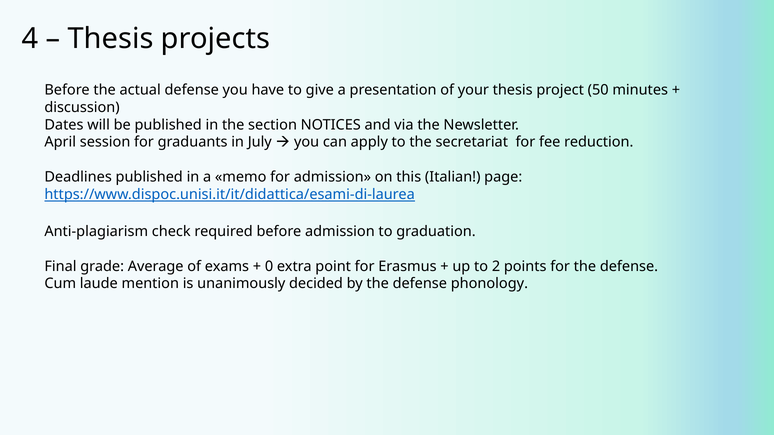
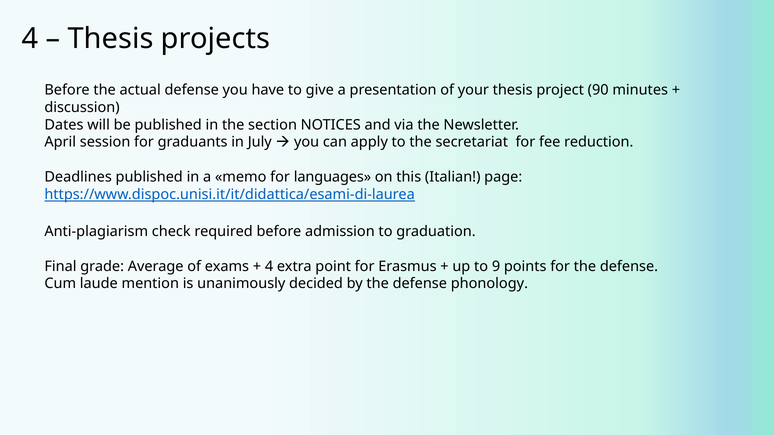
50: 50 -> 90
for admission: admission -> languages
0 at (269, 266): 0 -> 4
2: 2 -> 9
